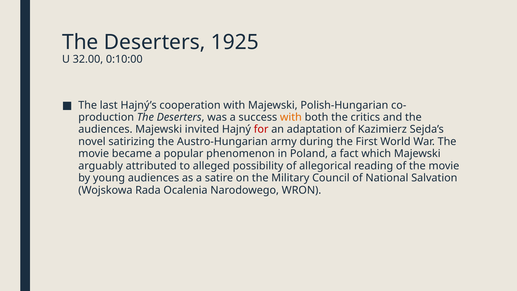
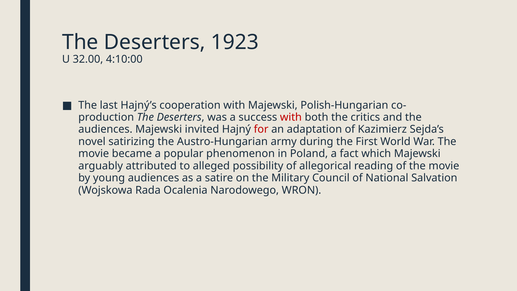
1925: 1925 -> 1923
0:10:00: 0:10:00 -> 4:10:00
with at (291, 117) colour: orange -> red
